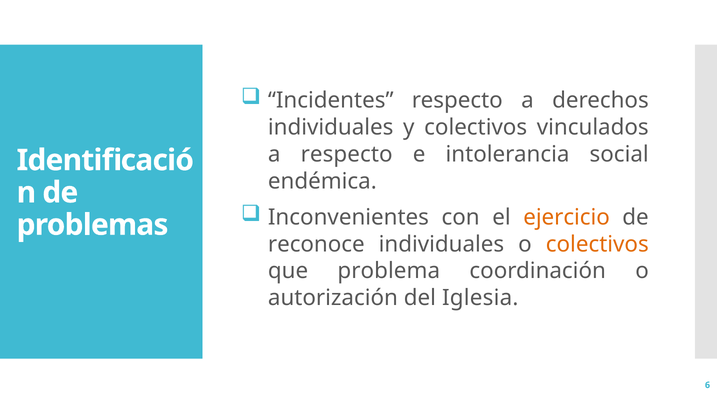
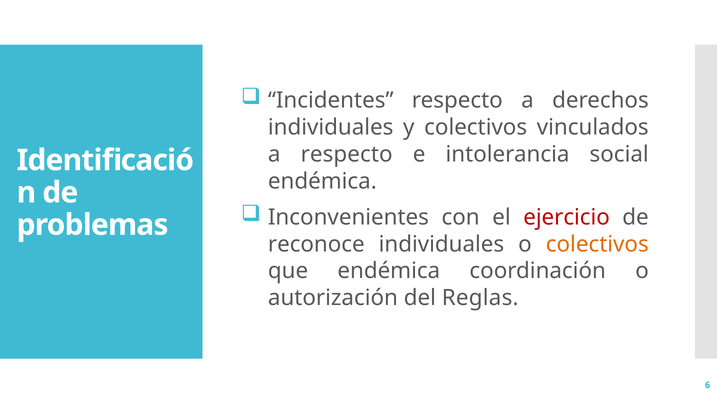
ejercicio colour: orange -> red
que problema: problema -> endémica
Iglesia: Iglesia -> Reglas
